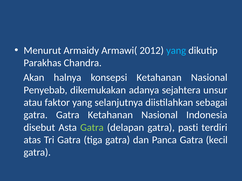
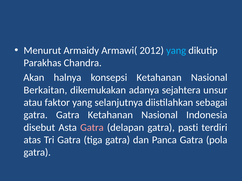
Penyebab: Penyebab -> Berkaitan
Gatra at (92, 128) colour: light green -> pink
kecil: kecil -> pola
